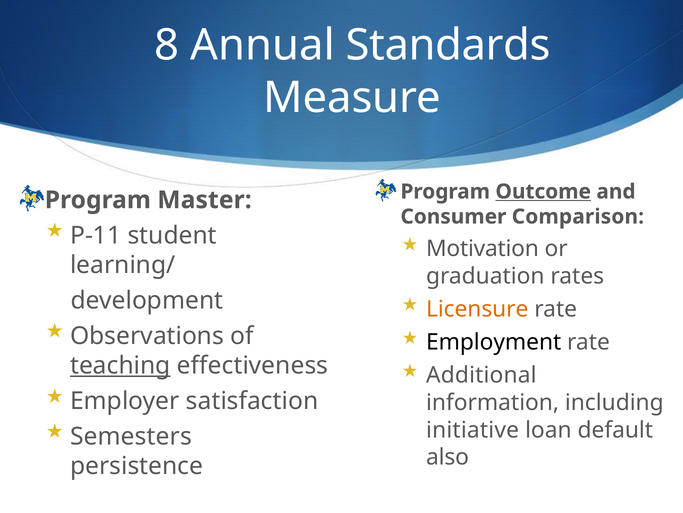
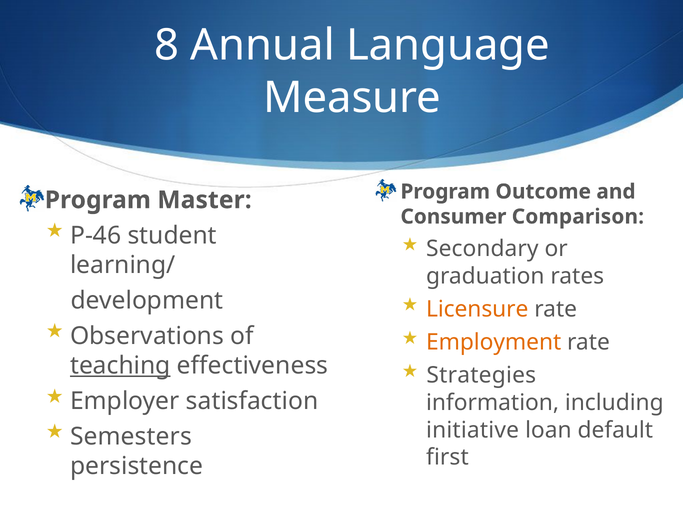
Standards: Standards -> Language
Outcome underline: present -> none
P-11: P-11 -> P-46
Motivation: Motivation -> Secondary
Employment colour: black -> orange
Additional: Additional -> Strategies
also: also -> first
